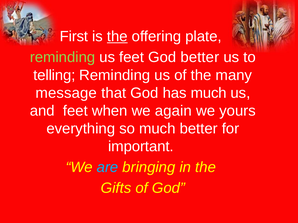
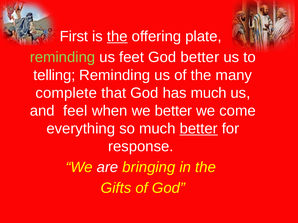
message: message -> complete
and feet: feet -> feel
we again: again -> better
yours: yours -> come
better at (199, 129) underline: none -> present
important: important -> response
are colour: light blue -> white
